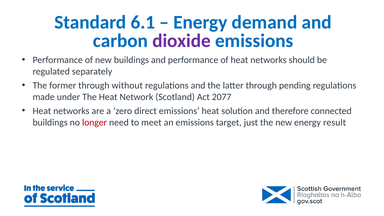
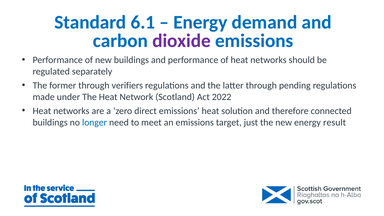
without: without -> verifiers
2077: 2077 -> 2022
longer colour: red -> blue
